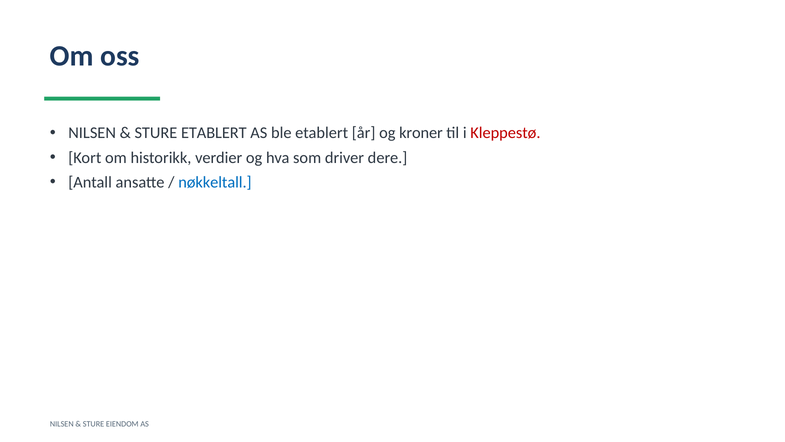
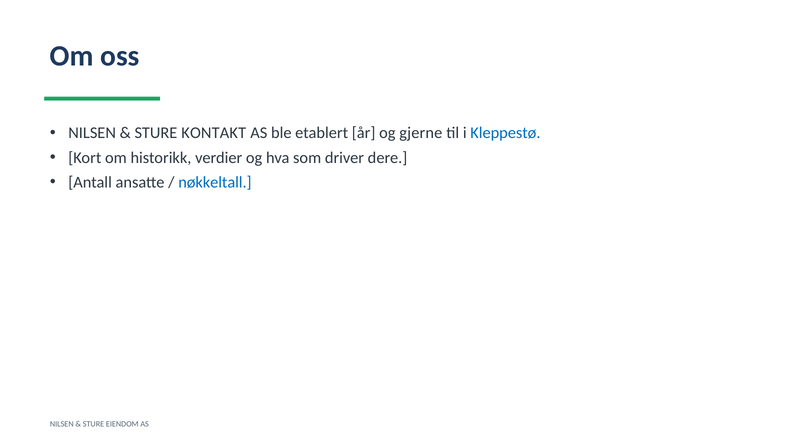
STURE ETABLERT: ETABLERT -> KONTAKT
kroner: kroner -> gjerne
Kleppestø colour: red -> blue
